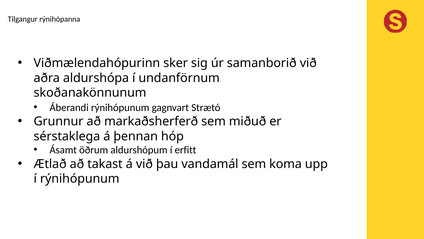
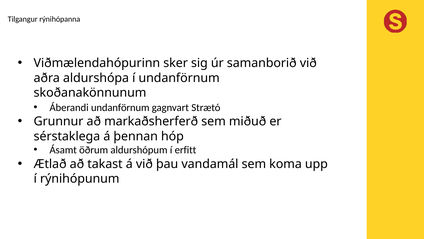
Áberandi rýnihópunum: rýnihópunum -> undanförnum
